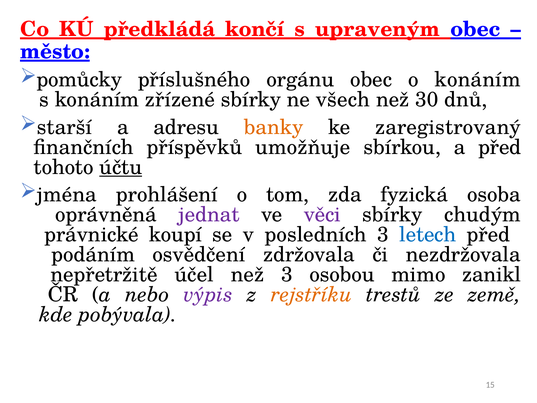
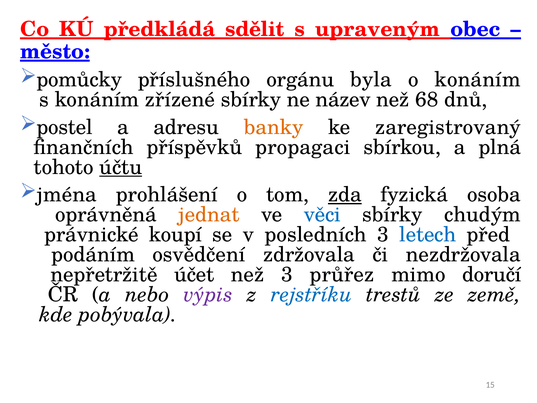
končí: končí -> sdělit
orgánu obec: obec -> byla
všech: všech -> název
30: 30 -> 68
starší: starší -> postel
umožňuje: umožňuje -> propagaci
a před: před -> plná
zda underline: none -> present
jednat colour: purple -> orange
věci colour: purple -> blue
účel: účel -> účet
osobou: osobou -> průřez
zanikl: zanikl -> doručí
rejstříku colour: orange -> blue
